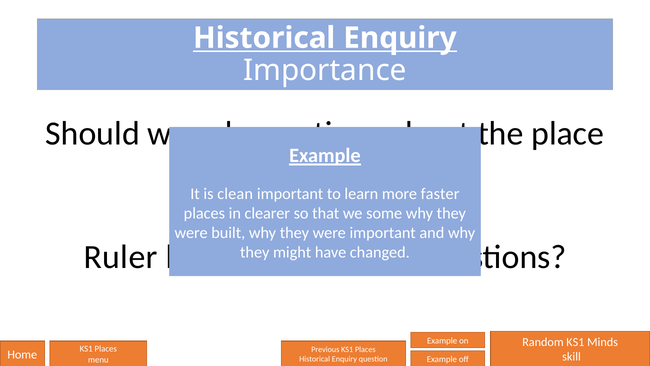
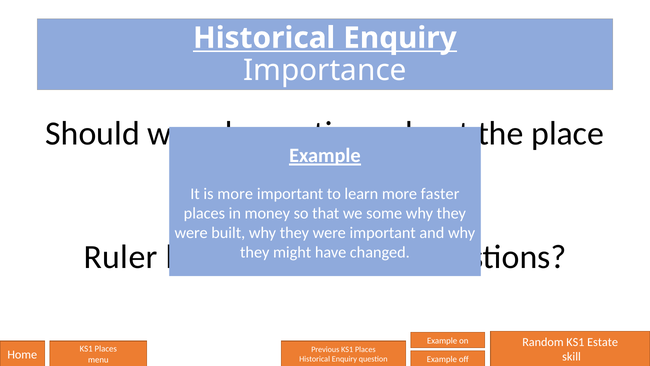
is clean: clean -> more
clearer: clearer -> money
Minds: Minds -> Estate
